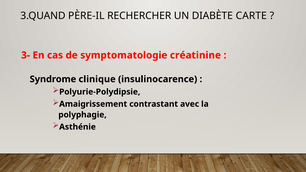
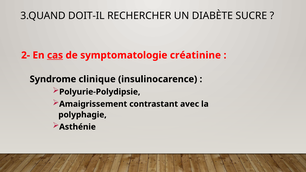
PÈRE-IL: PÈRE-IL -> DOIT-IL
CARTE: CARTE -> SUCRE
3-: 3- -> 2-
cas underline: none -> present
